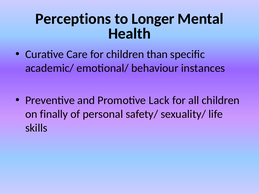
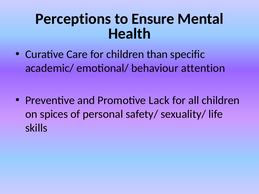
Longer: Longer -> Ensure
instances: instances -> attention
finally: finally -> spices
